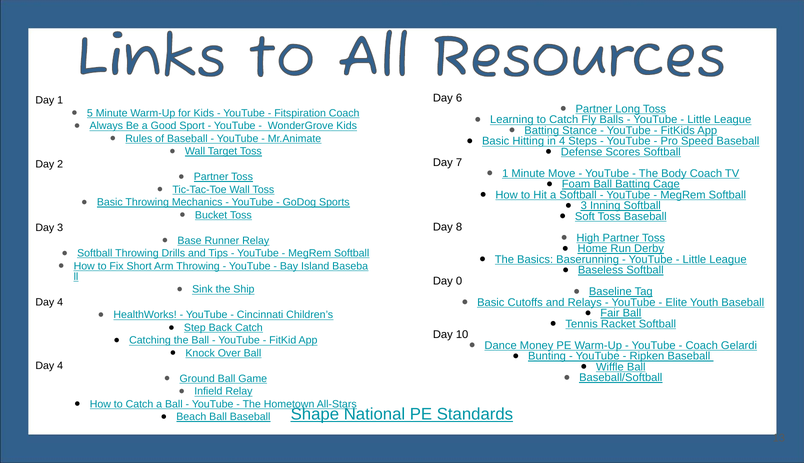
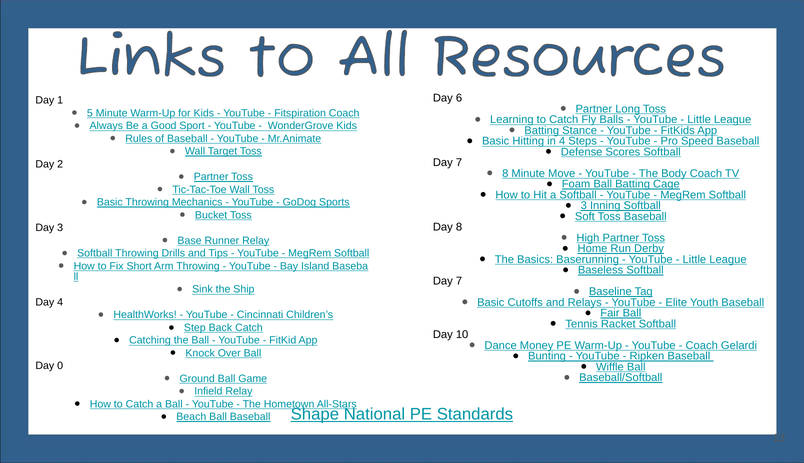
1 at (505, 173): 1 -> 8
0 at (459, 280): 0 -> 7
4 at (60, 365): 4 -> 0
